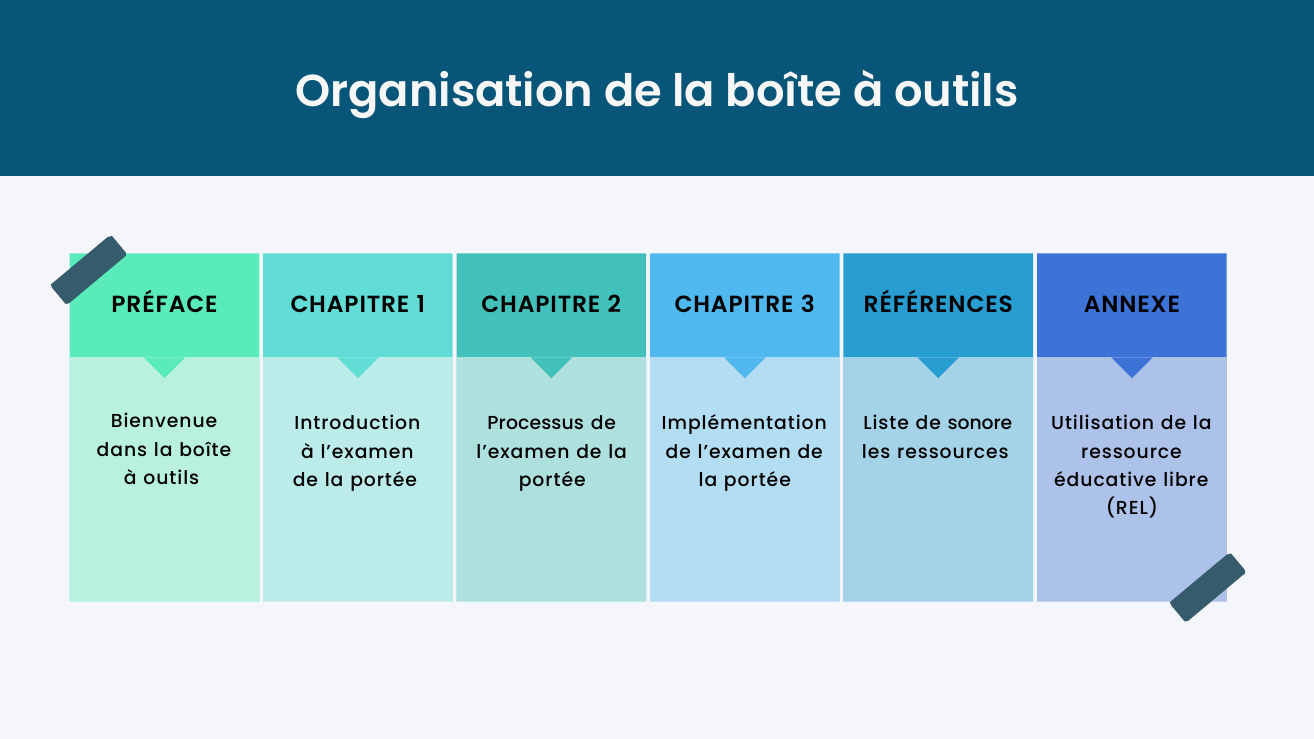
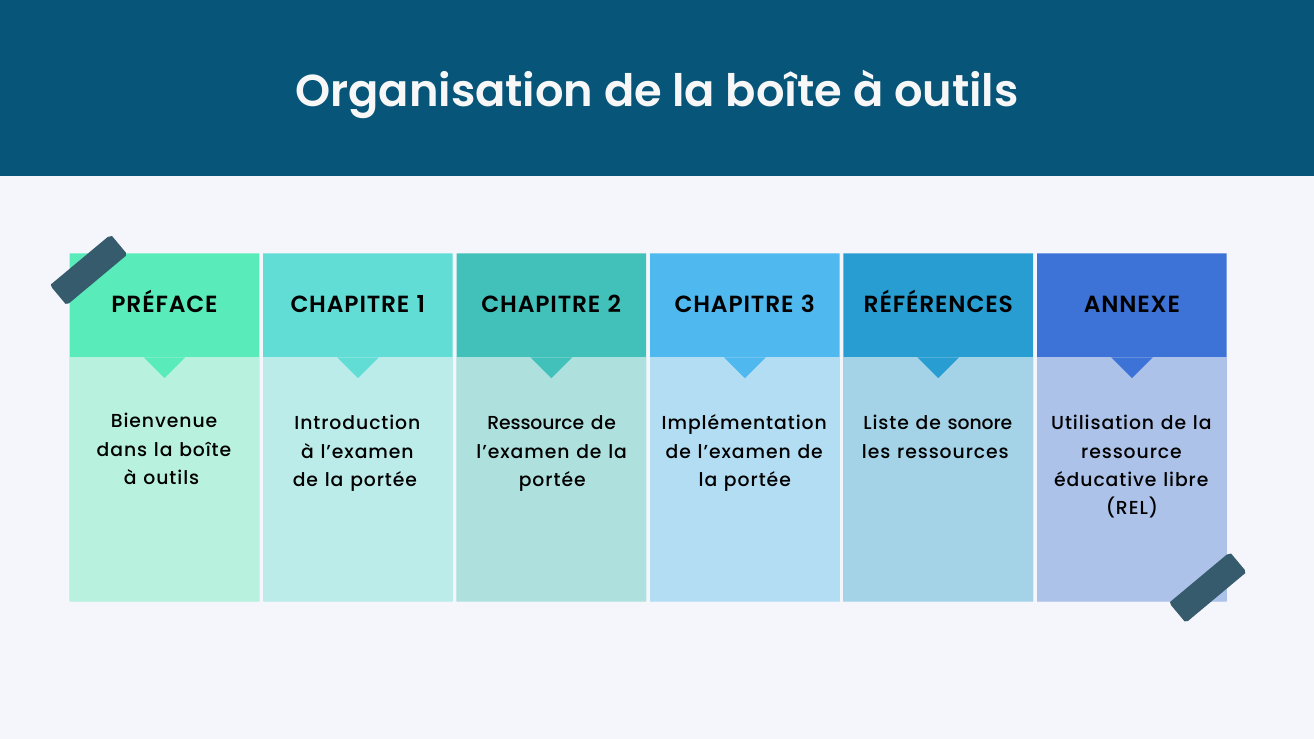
Processus at (536, 424): Processus -> Ressource
